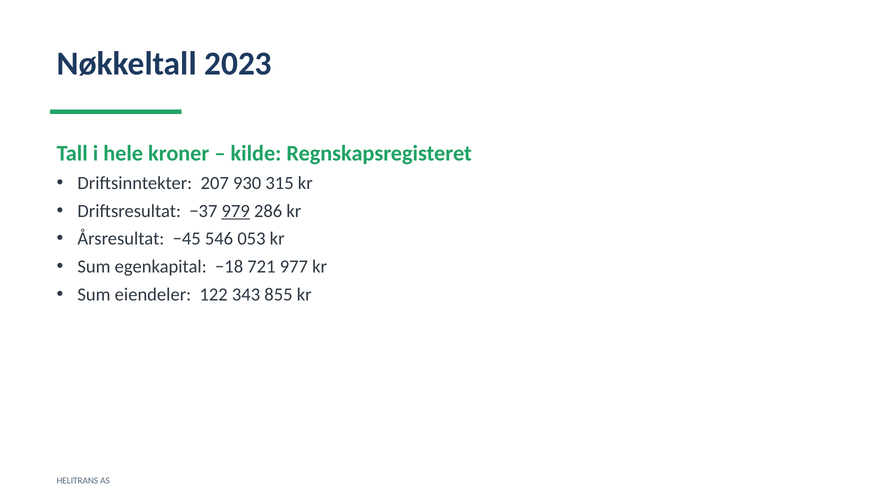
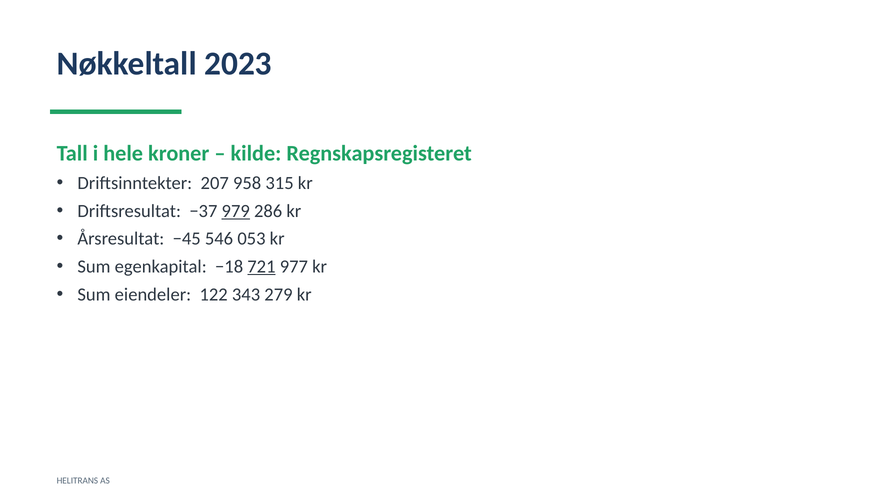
930: 930 -> 958
721 underline: none -> present
855: 855 -> 279
